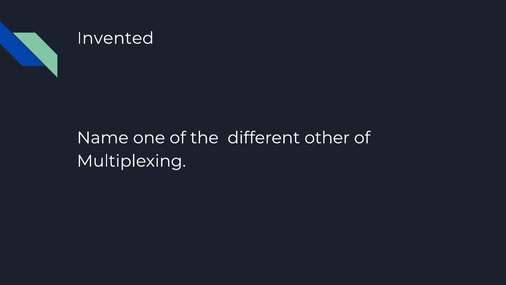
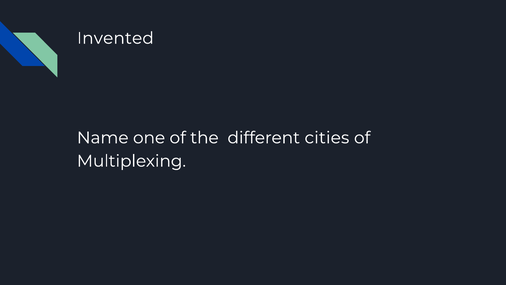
other: other -> cities
